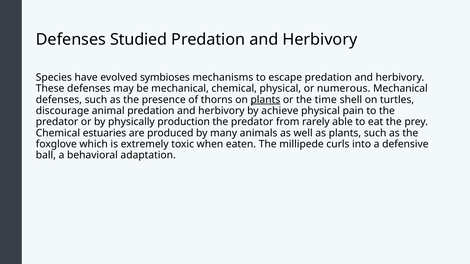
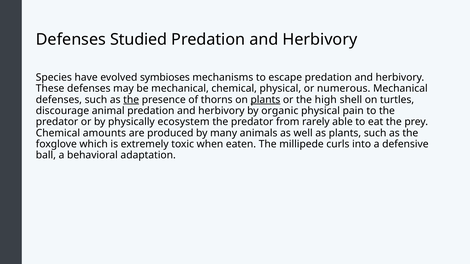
the at (131, 100) underline: none -> present
time: time -> high
achieve: achieve -> organic
production: production -> ecosystem
estuaries: estuaries -> amounts
